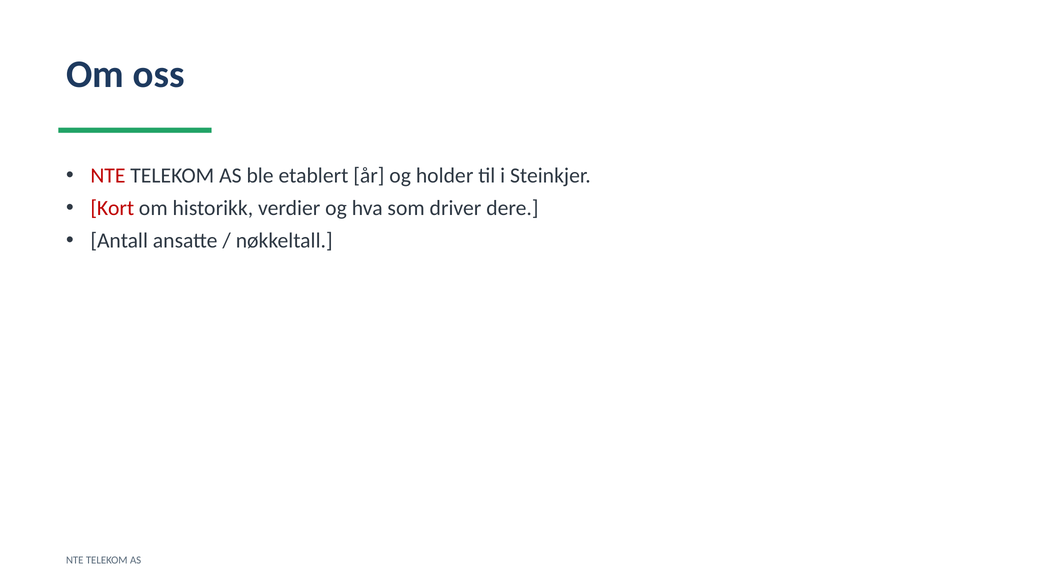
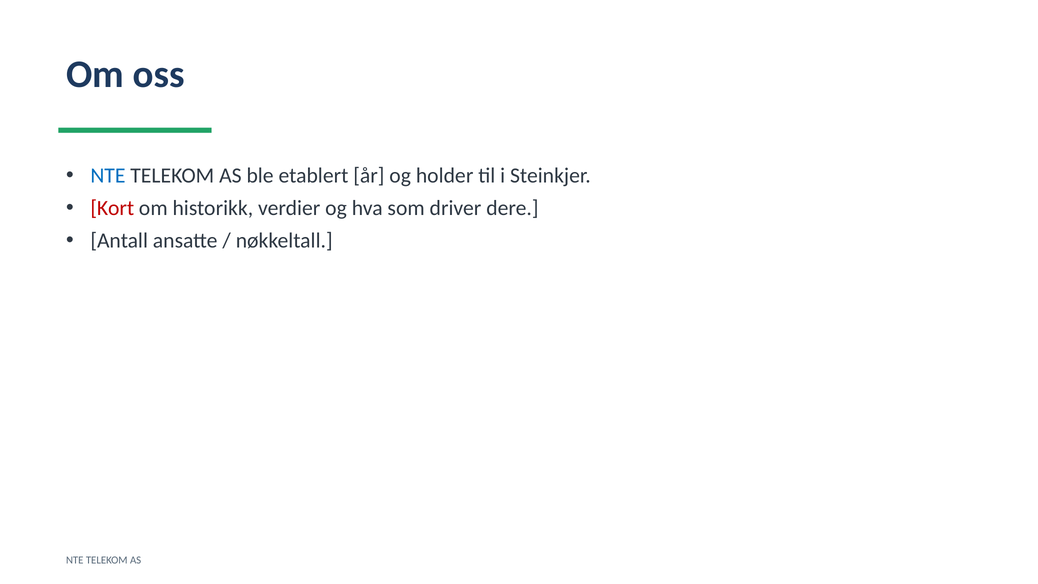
NTE at (108, 176) colour: red -> blue
